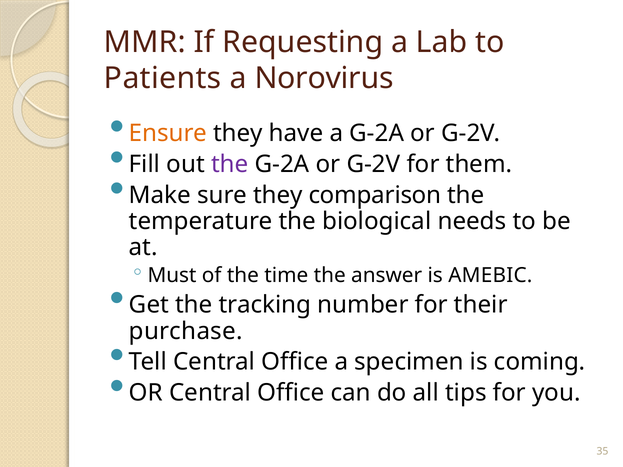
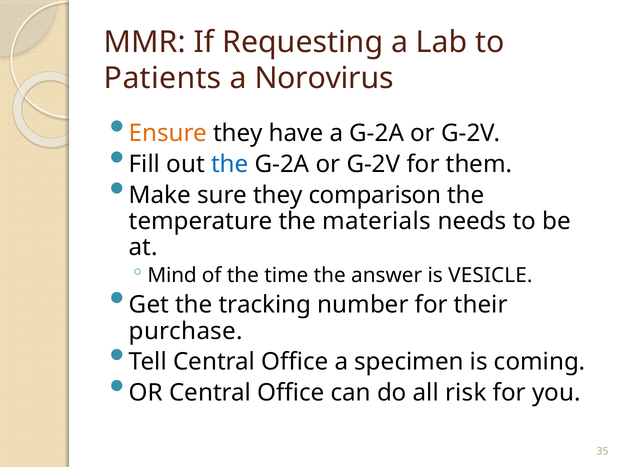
the at (230, 164) colour: purple -> blue
biological: biological -> materials
Must: Must -> Mind
AMEBIC: AMEBIC -> VESICLE
tips: tips -> risk
